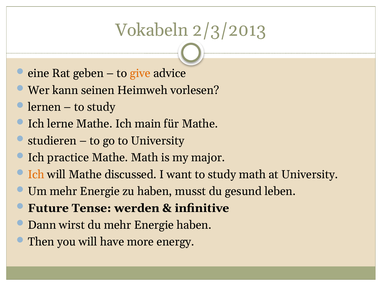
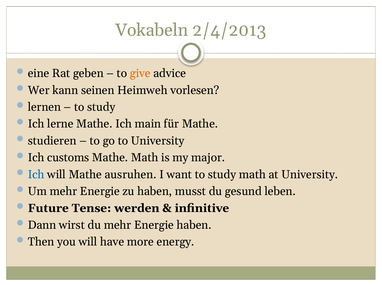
2/3/2013: 2/3/2013 -> 2/4/2013
practice: practice -> customs
Ich at (36, 175) colour: orange -> blue
discussed: discussed -> ausruhen
